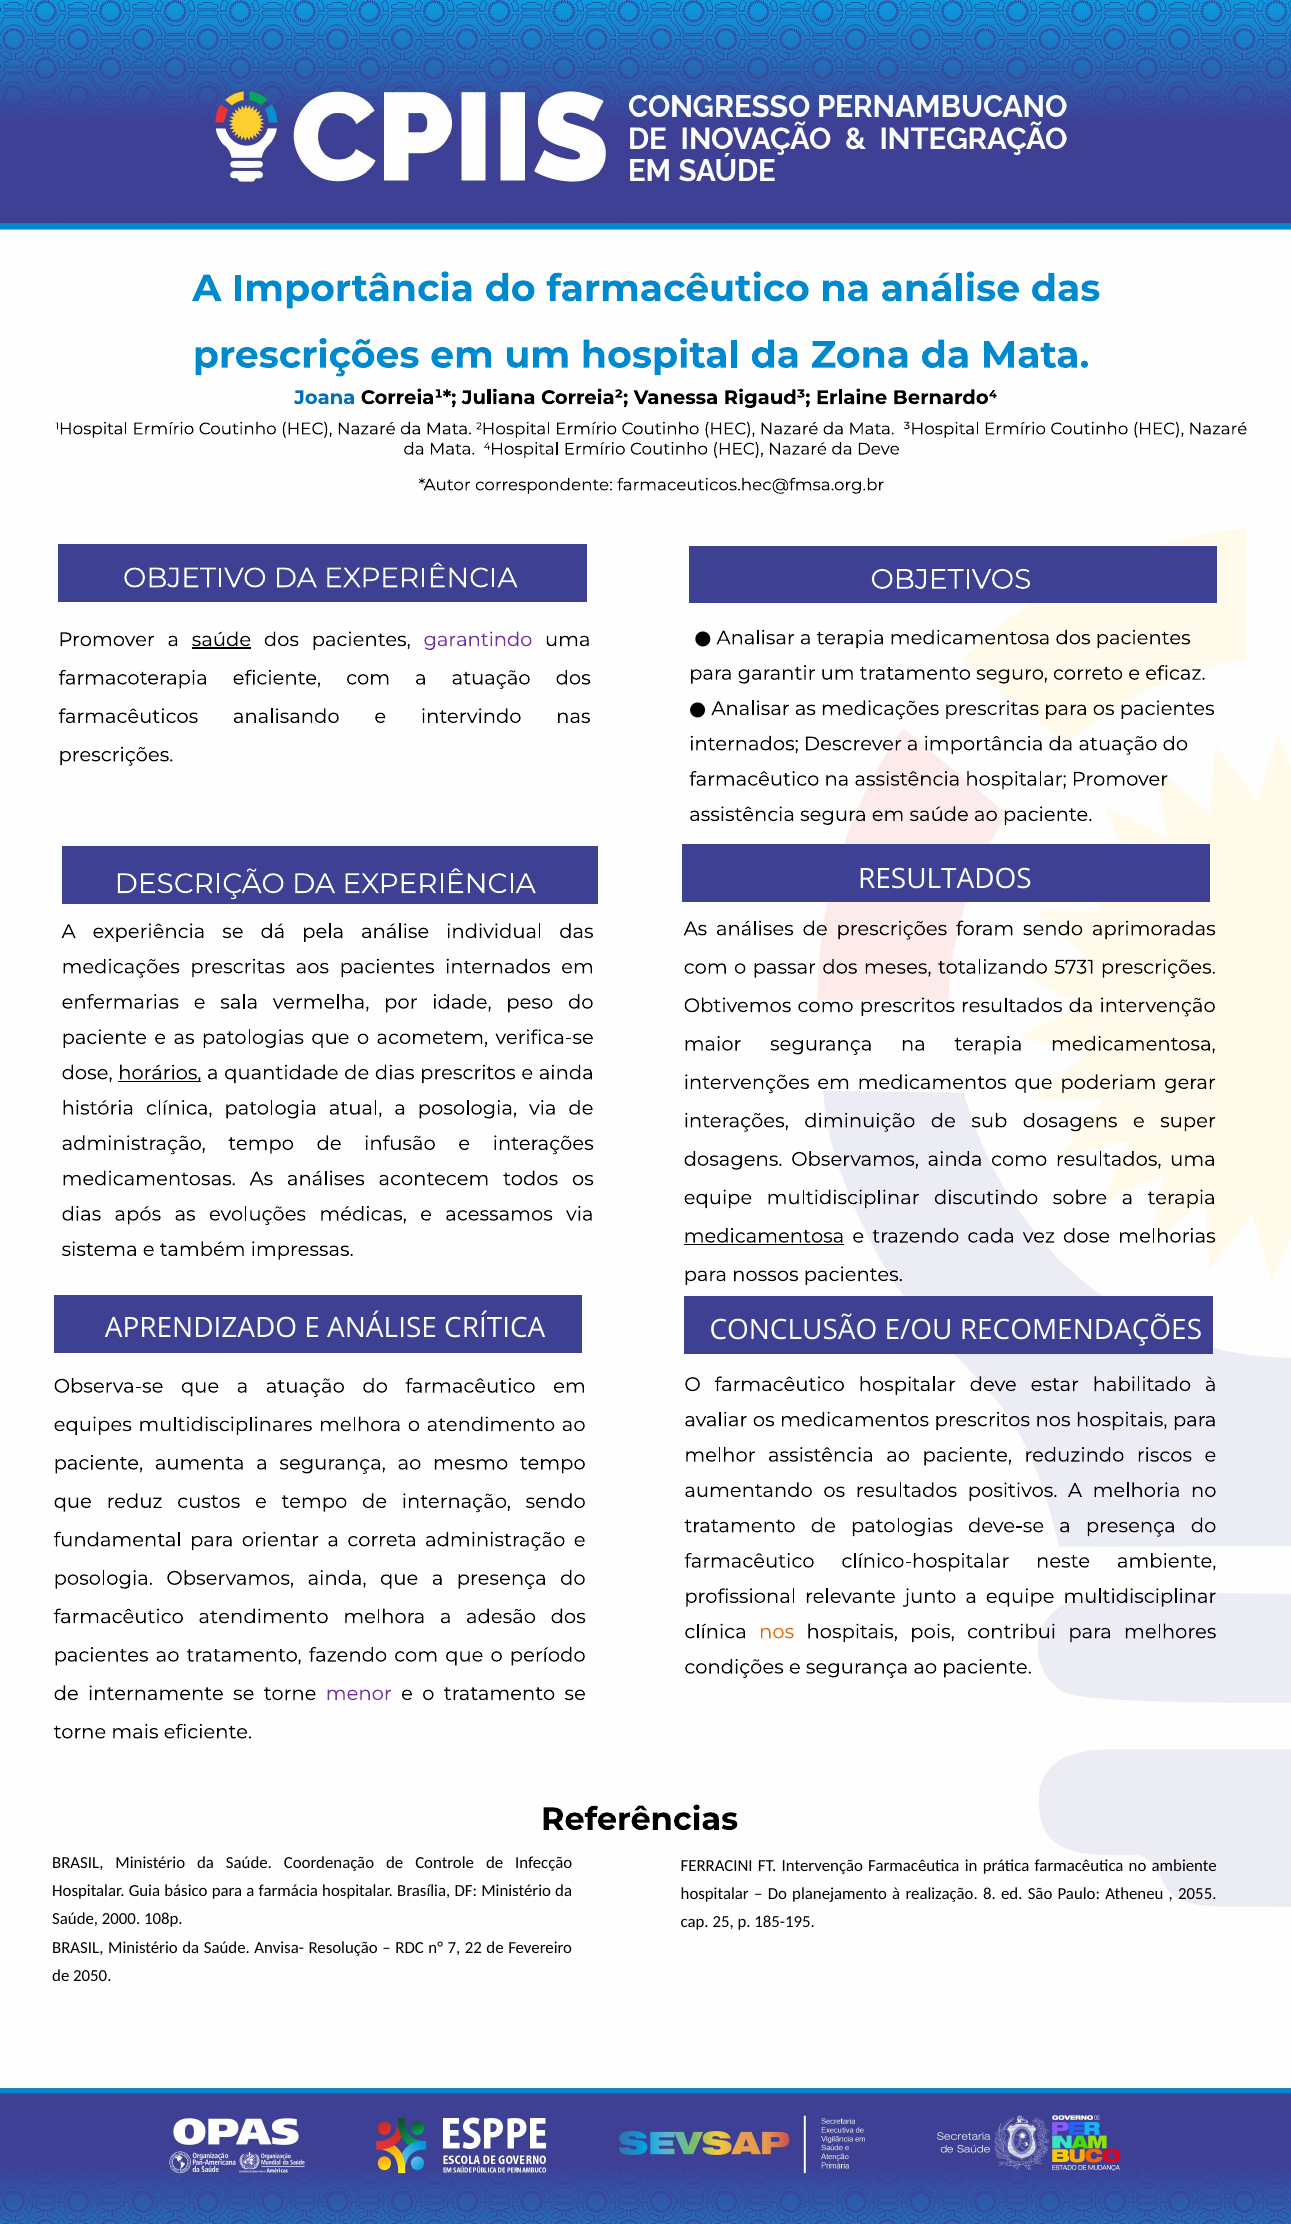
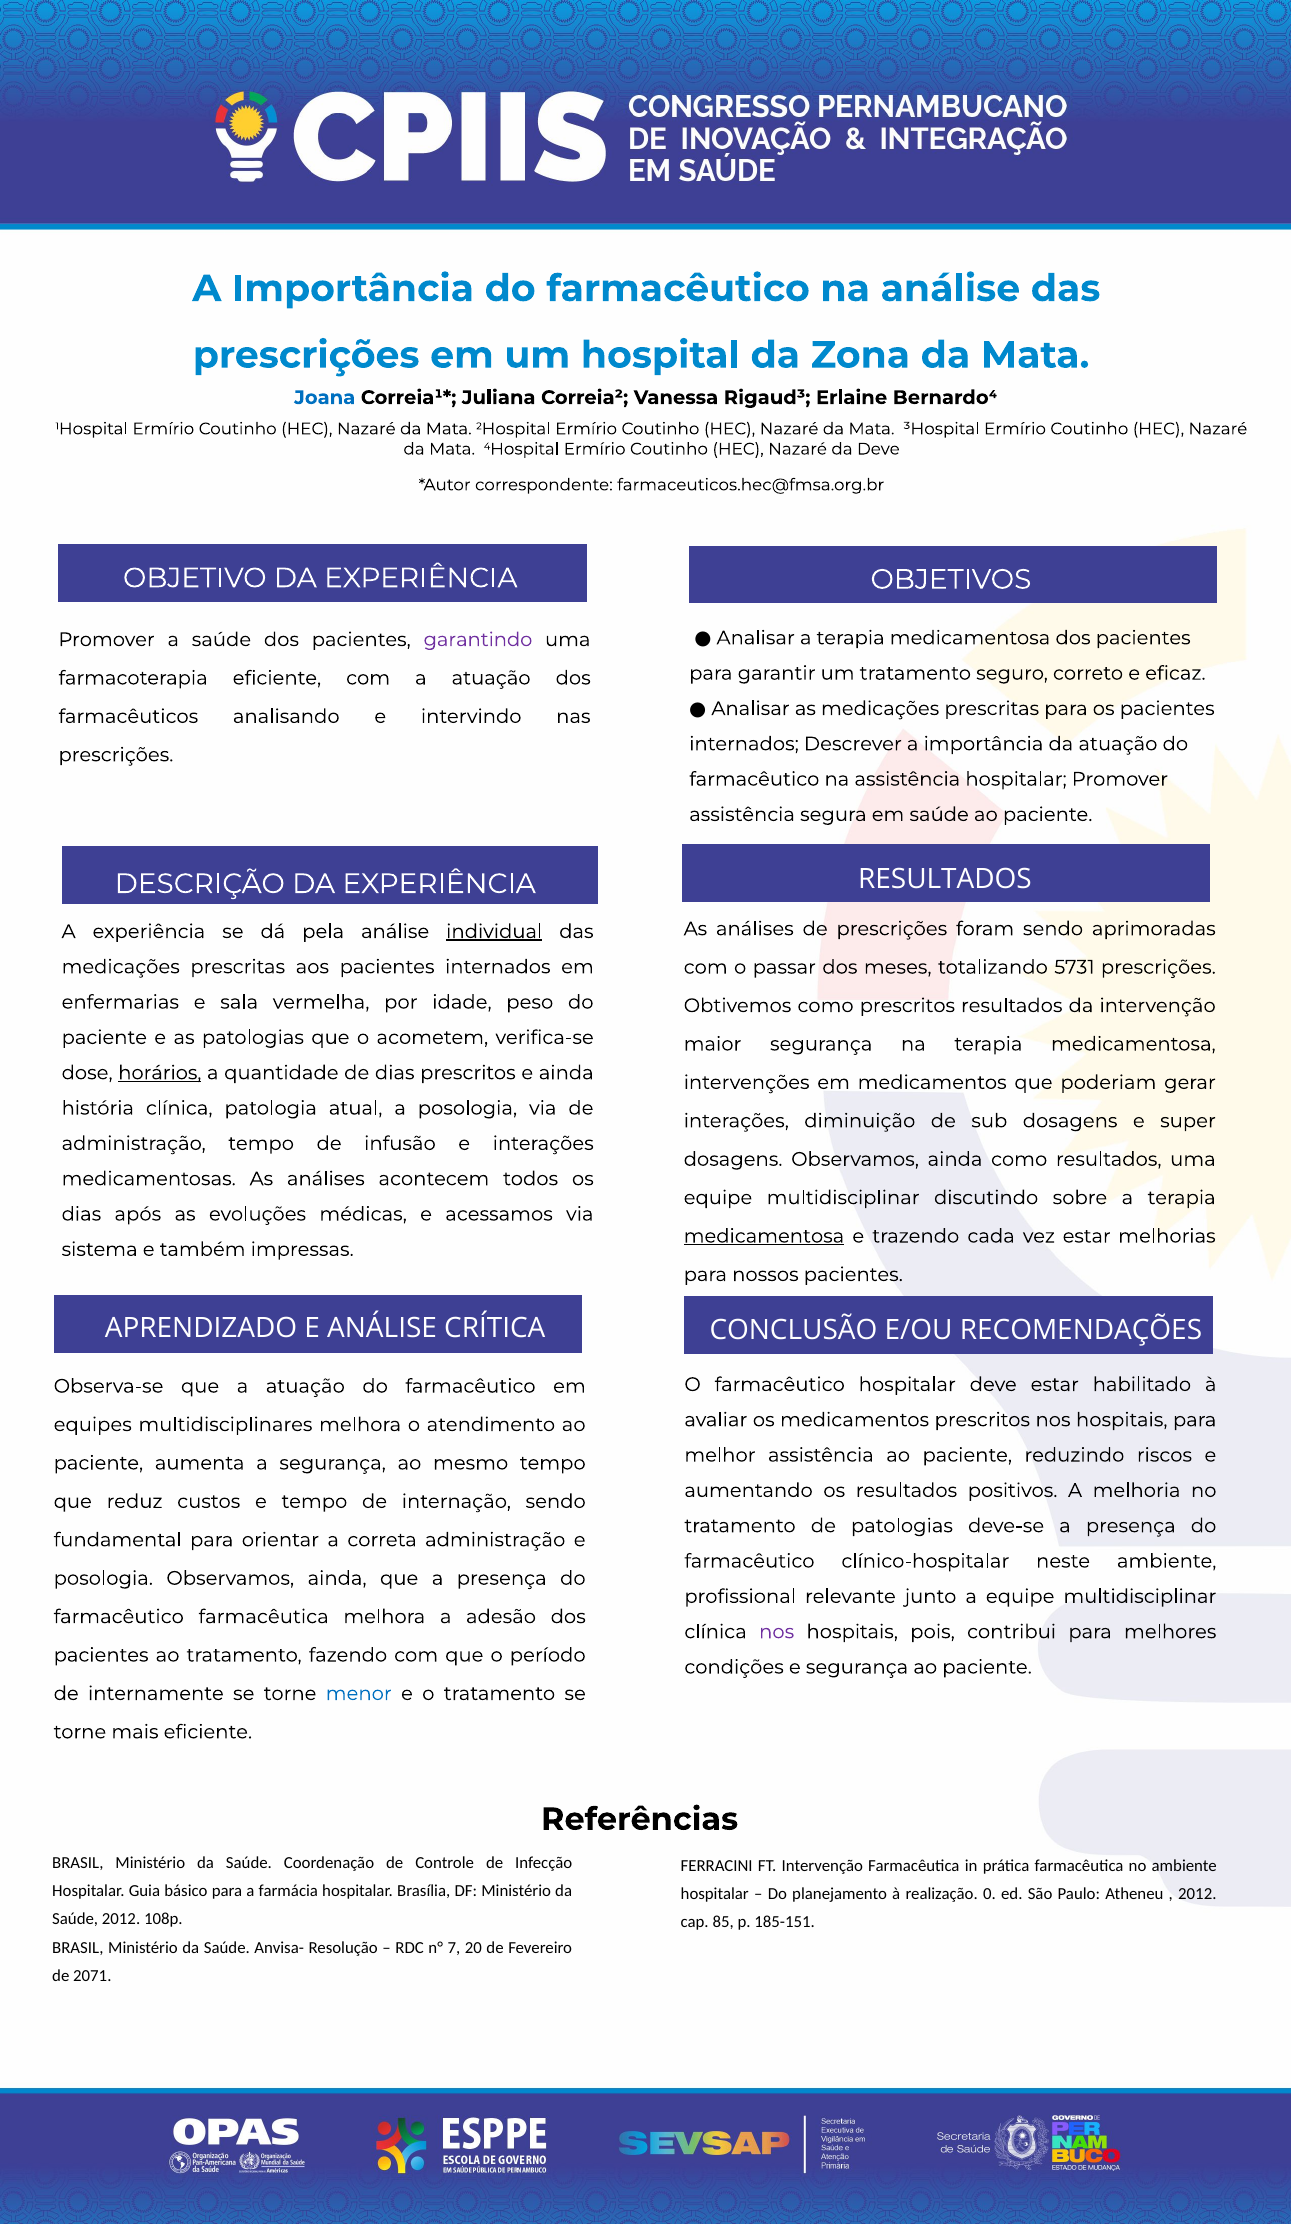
saúde at (221, 640) underline: present -> none
individual underline: none -> present
vez dose: dose -> estar
farmacêutico atendimento: atendimento -> farmacêutica
nos at (777, 1632) colour: orange -> purple
menor colour: purple -> blue
8: 8 -> 0
2055 at (1197, 1895): 2055 -> 2012
Saúde 2000: 2000 -> 2012
25: 25 -> 85
185-195: 185-195 -> 185-151
22: 22 -> 20
2050: 2050 -> 2071
